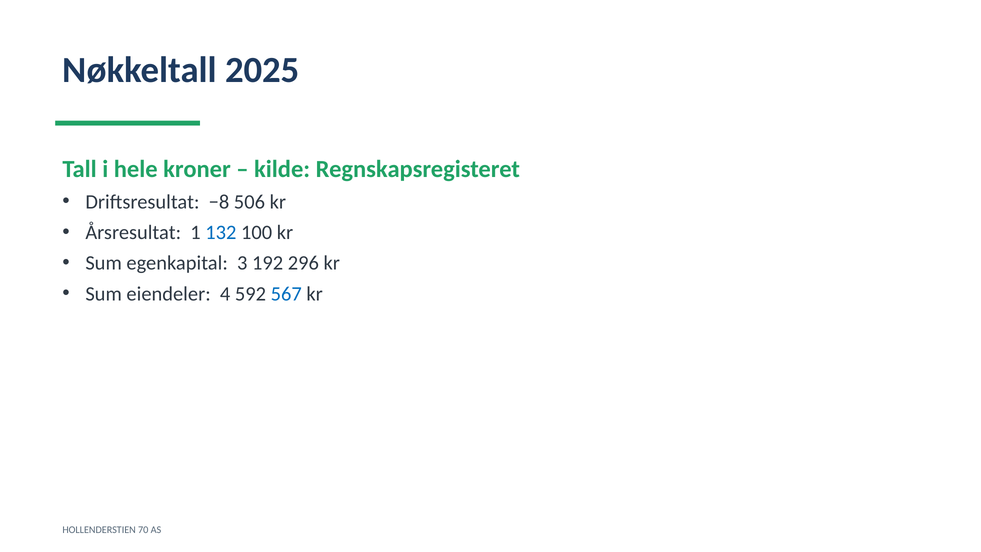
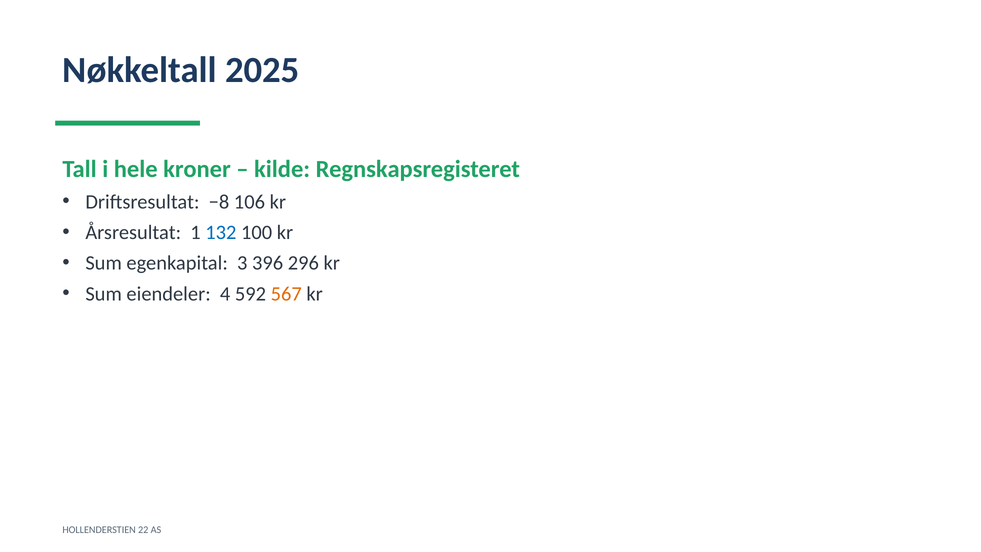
506: 506 -> 106
192: 192 -> 396
567 colour: blue -> orange
70: 70 -> 22
